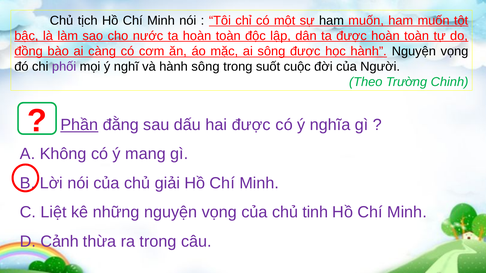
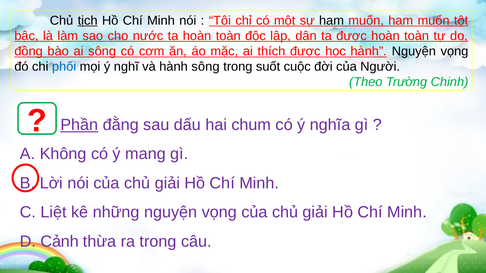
tịch underline: none -> present
ai càng: càng -> sông
ai sông: sông -> thích
phối colour: purple -> blue
hai được: được -> chum
vọng của chủ tinh: tinh -> giải
